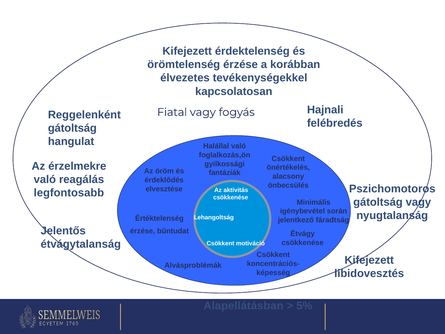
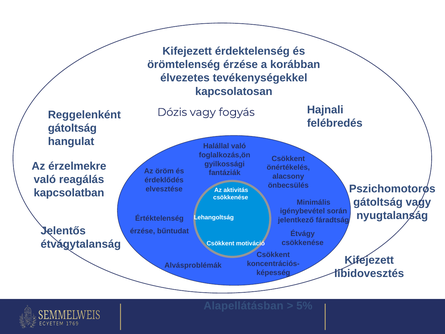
Fiatal: Fiatal -> Dózis
legfontosabb: legfontosabb -> kapcsolatban
